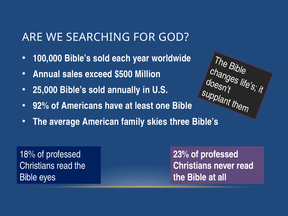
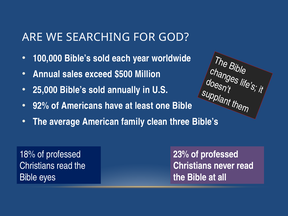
skies: skies -> clean
